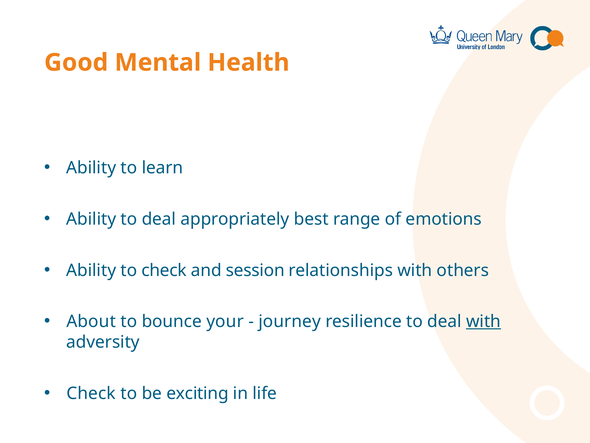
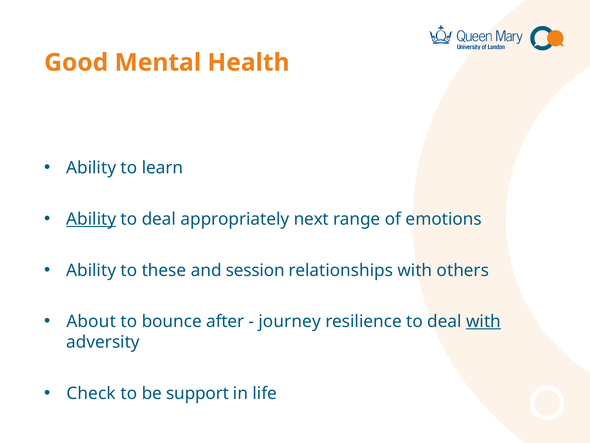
Ability at (91, 219) underline: none -> present
best: best -> next
to check: check -> these
your: your -> after
exciting: exciting -> support
